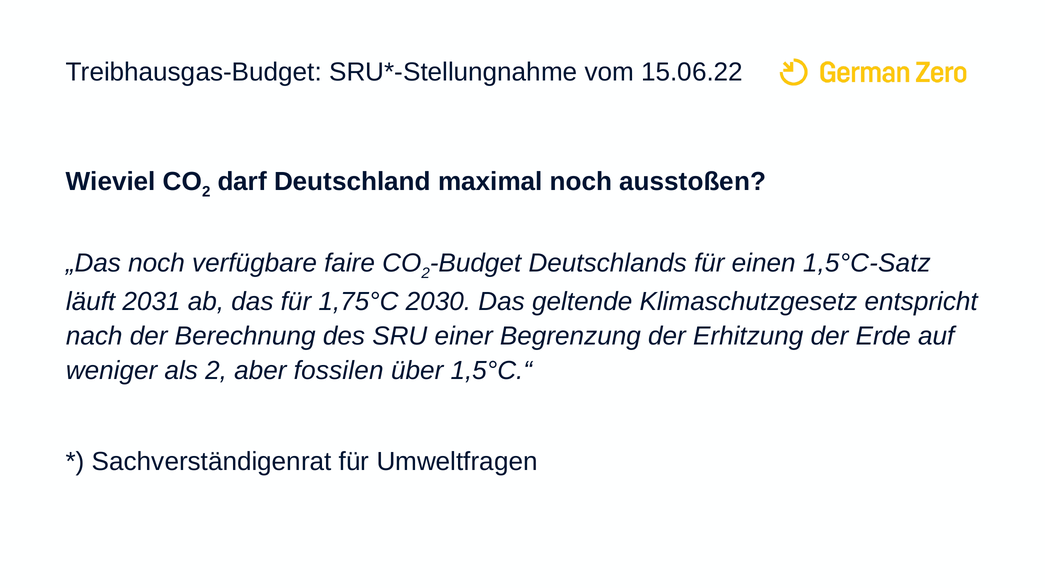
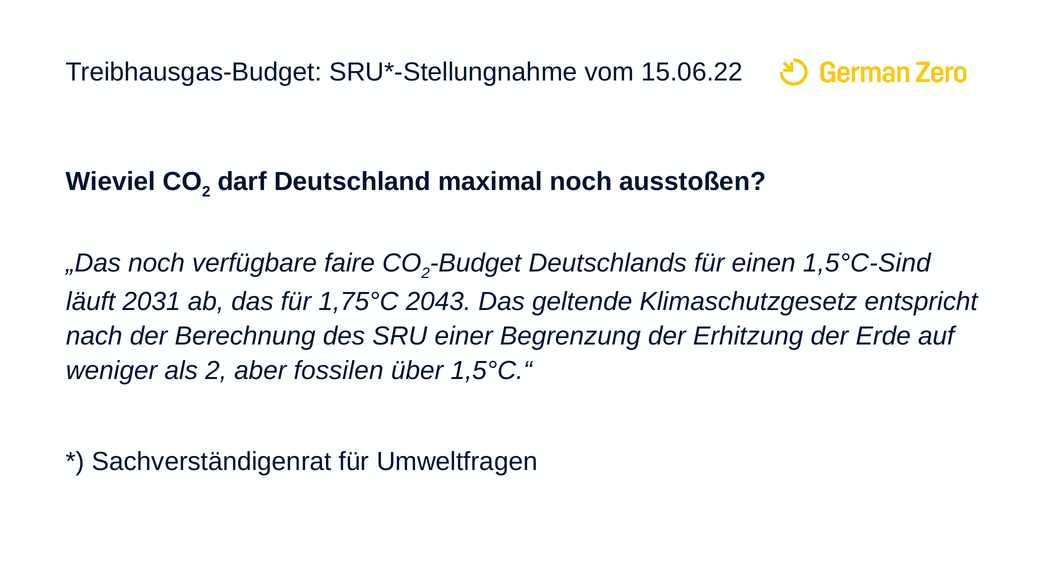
1,5°C-Satz: 1,5°C-Satz -> 1,5°C-Sind
2030: 2030 -> 2043
